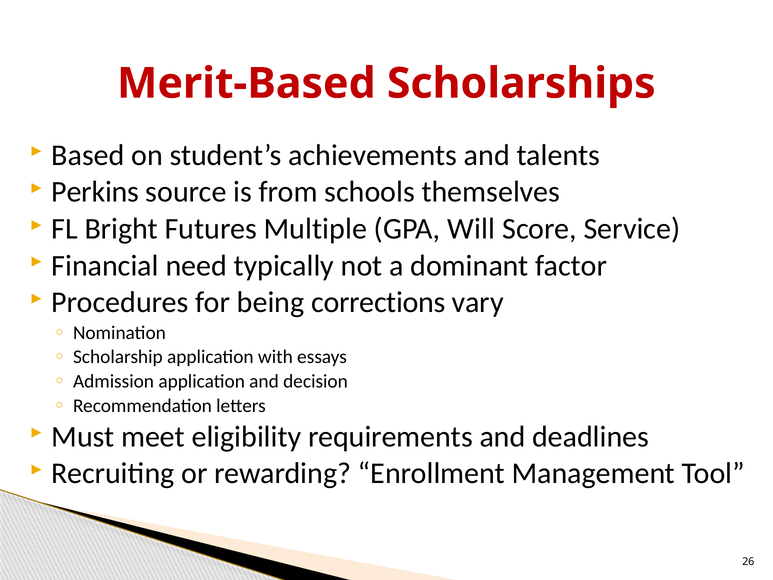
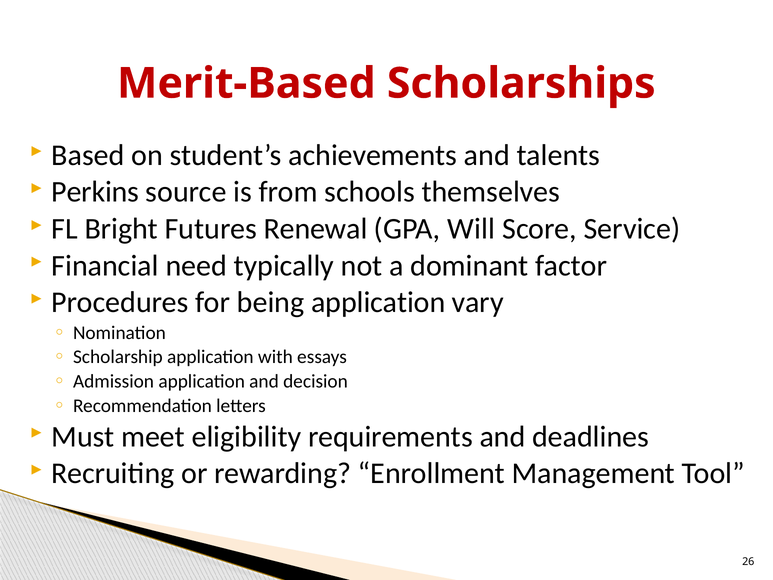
Multiple: Multiple -> Renewal
being corrections: corrections -> application
